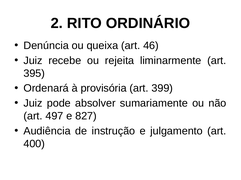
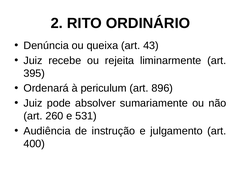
46: 46 -> 43
provisória: provisória -> periculum
399: 399 -> 896
497: 497 -> 260
827: 827 -> 531
